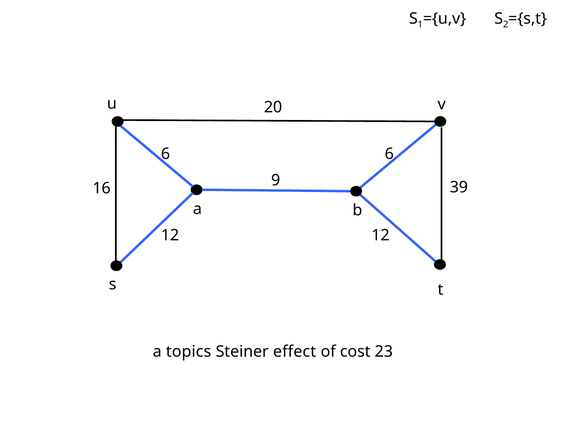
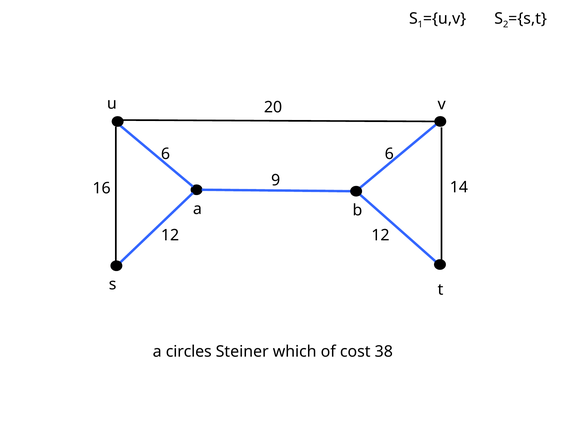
39: 39 -> 14
topics: topics -> circles
effect: effect -> which
23: 23 -> 38
